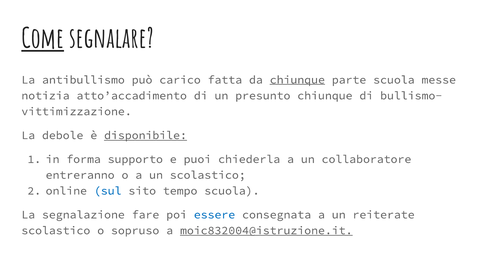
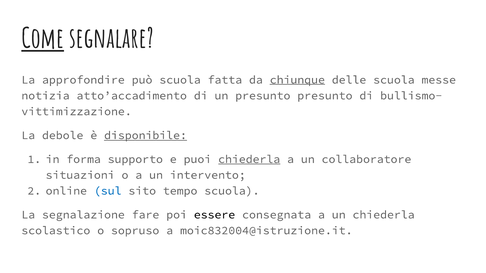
antibullismo: antibullismo -> approfondire
può carico: carico -> scuola
parte: parte -> delle
presunto chiunque: chiunque -> presunto
chiederla at (249, 159) underline: none -> present
entreranno: entreranno -> situazioni
un scolastico: scolastico -> intervento
essere colour: blue -> black
un reiterate: reiterate -> chiederla
moic832004@istruzione.it underline: present -> none
